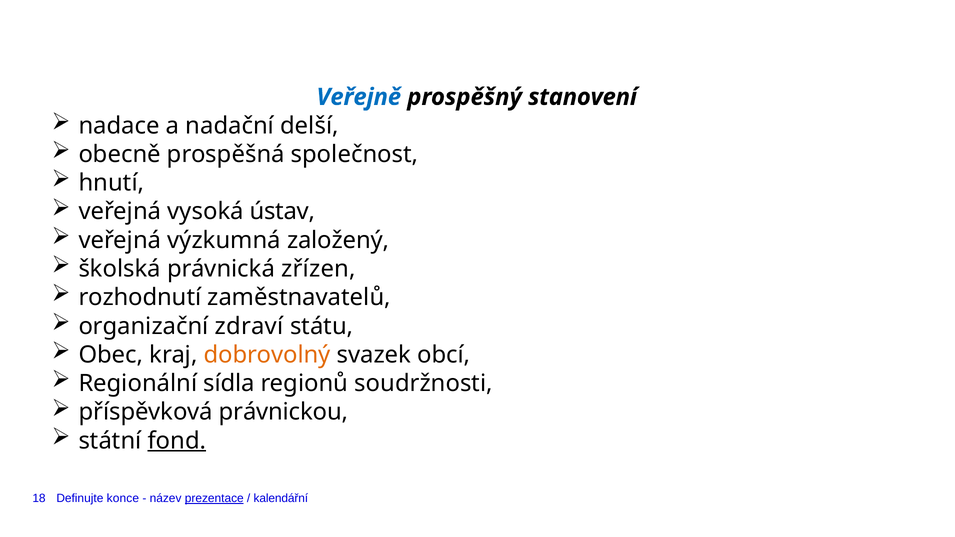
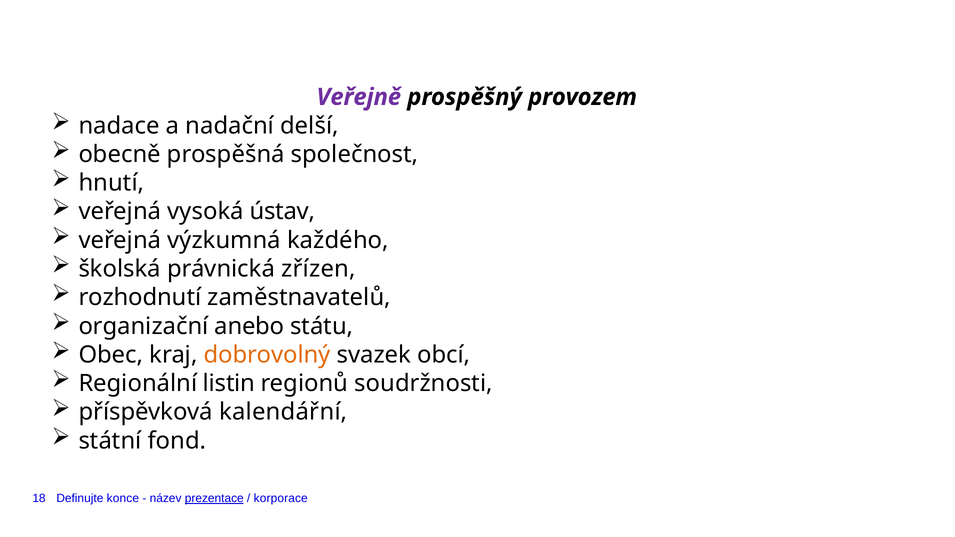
Veřejně colour: blue -> purple
stanovení: stanovení -> provozem
založený: založený -> každého
zdraví: zdraví -> anebo
sídla: sídla -> listin
právnickou: právnickou -> kalendářní
fond underline: present -> none
kalendářní: kalendářní -> korporace
